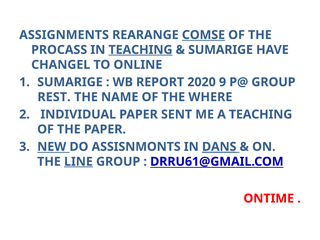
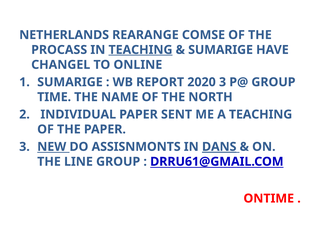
ASSIGNMENTS: ASSIGNMENTS -> NETHERLANDS
COMSE underline: present -> none
2020 9: 9 -> 3
REST: REST -> TIME
WHERE: WHERE -> NORTH
LINE underline: present -> none
